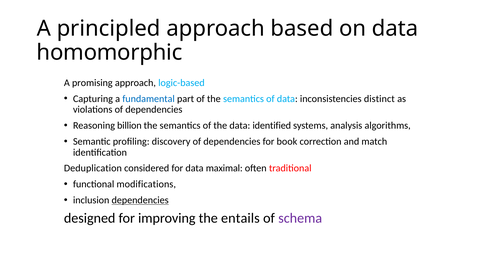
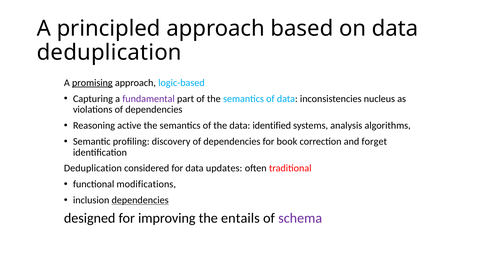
homomorphic at (109, 53): homomorphic -> deduplication
promising underline: none -> present
fundamental colour: blue -> purple
distinct: distinct -> nucleus
billion: billion -> active
match: match -> forget
maximal: maximal -> updates
